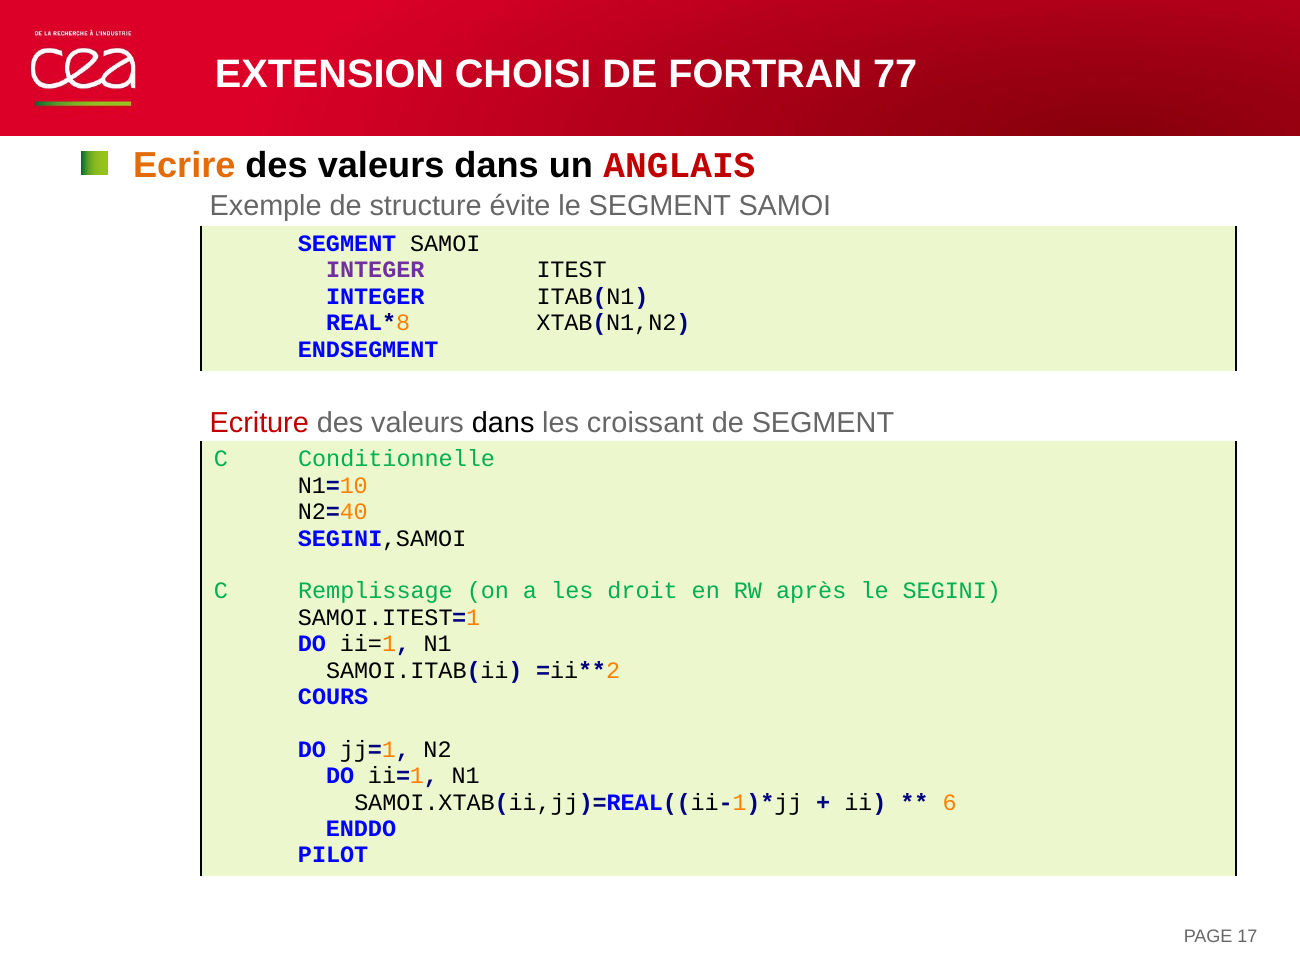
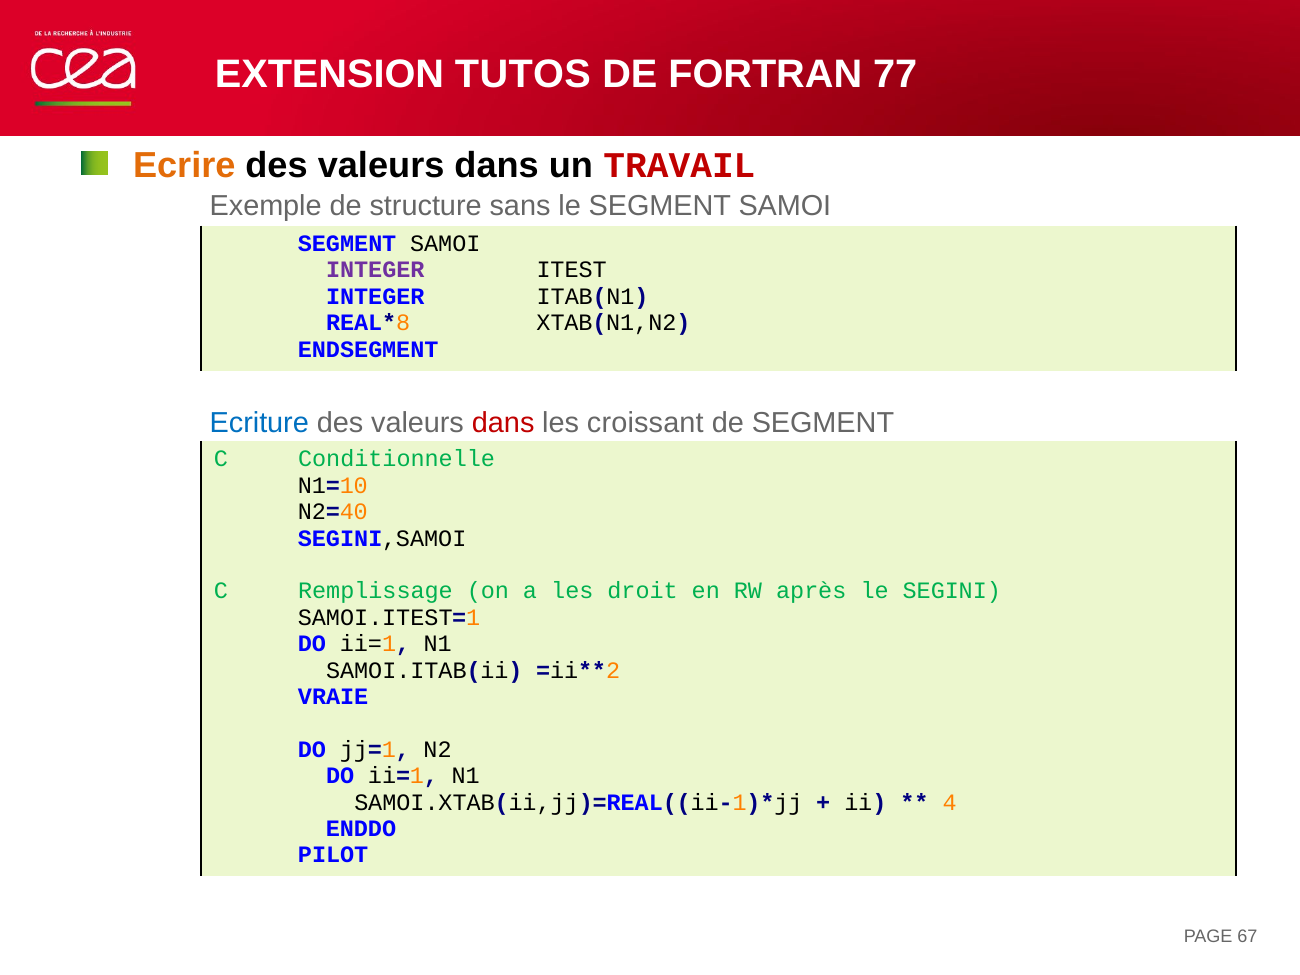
CHOISI: CHOISI -> TUTOS
ANGLAIS: ANGLAIS -> TRAVAIL
évite: évite -> sans
Ecriture colour: red -> blue
dans at (503, 423) colour: black -> red
COURS: COURS -> VRAIE
6: 6 -> 4
17: 17 -> 67
